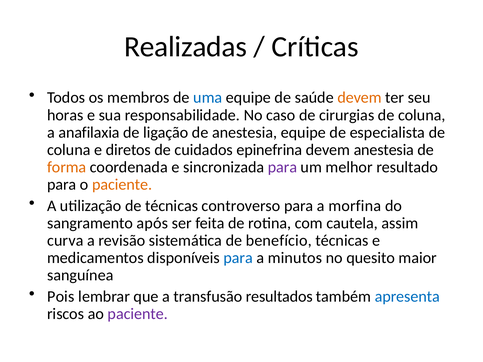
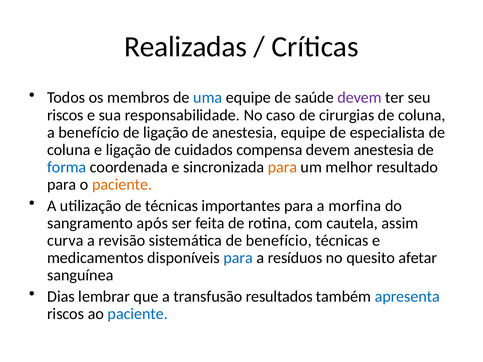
devem at (360, 98) colour: orange -> purple
horas at (65, 115): horas -> riscos
a anafilaxia: anafilaxia -> benefício
e diretos: diretos -> ligação
epinefrina: epinefrina -> compensa
forma colour: orange -> blue
para at (282, 167) colour: purple -> orange
controverso: controverso -> importantes
minutos: minutos -> resíduos
maior: maior -> afetar
Pois: Pois -> Dias
paciente at (138, 314) colour: purple -> blue
